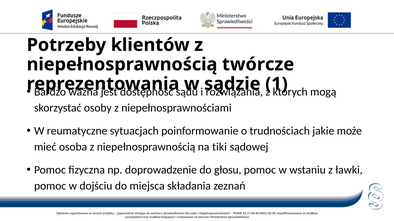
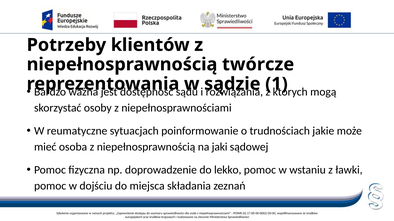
tiki: tiki -> jaki
głosu: głosu -> lekko
